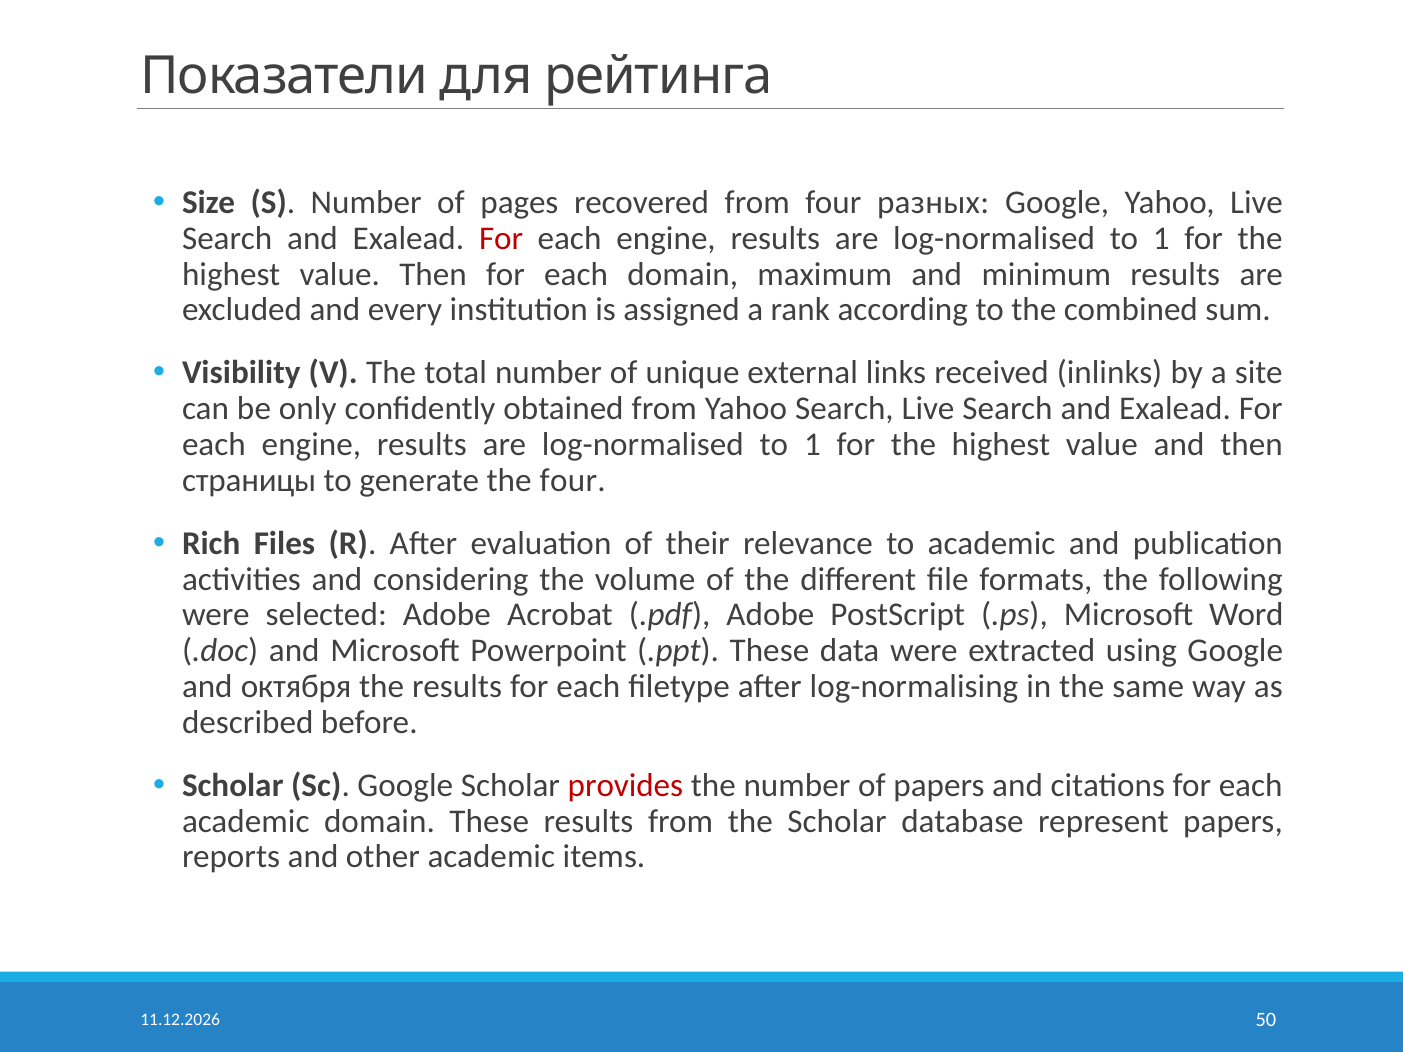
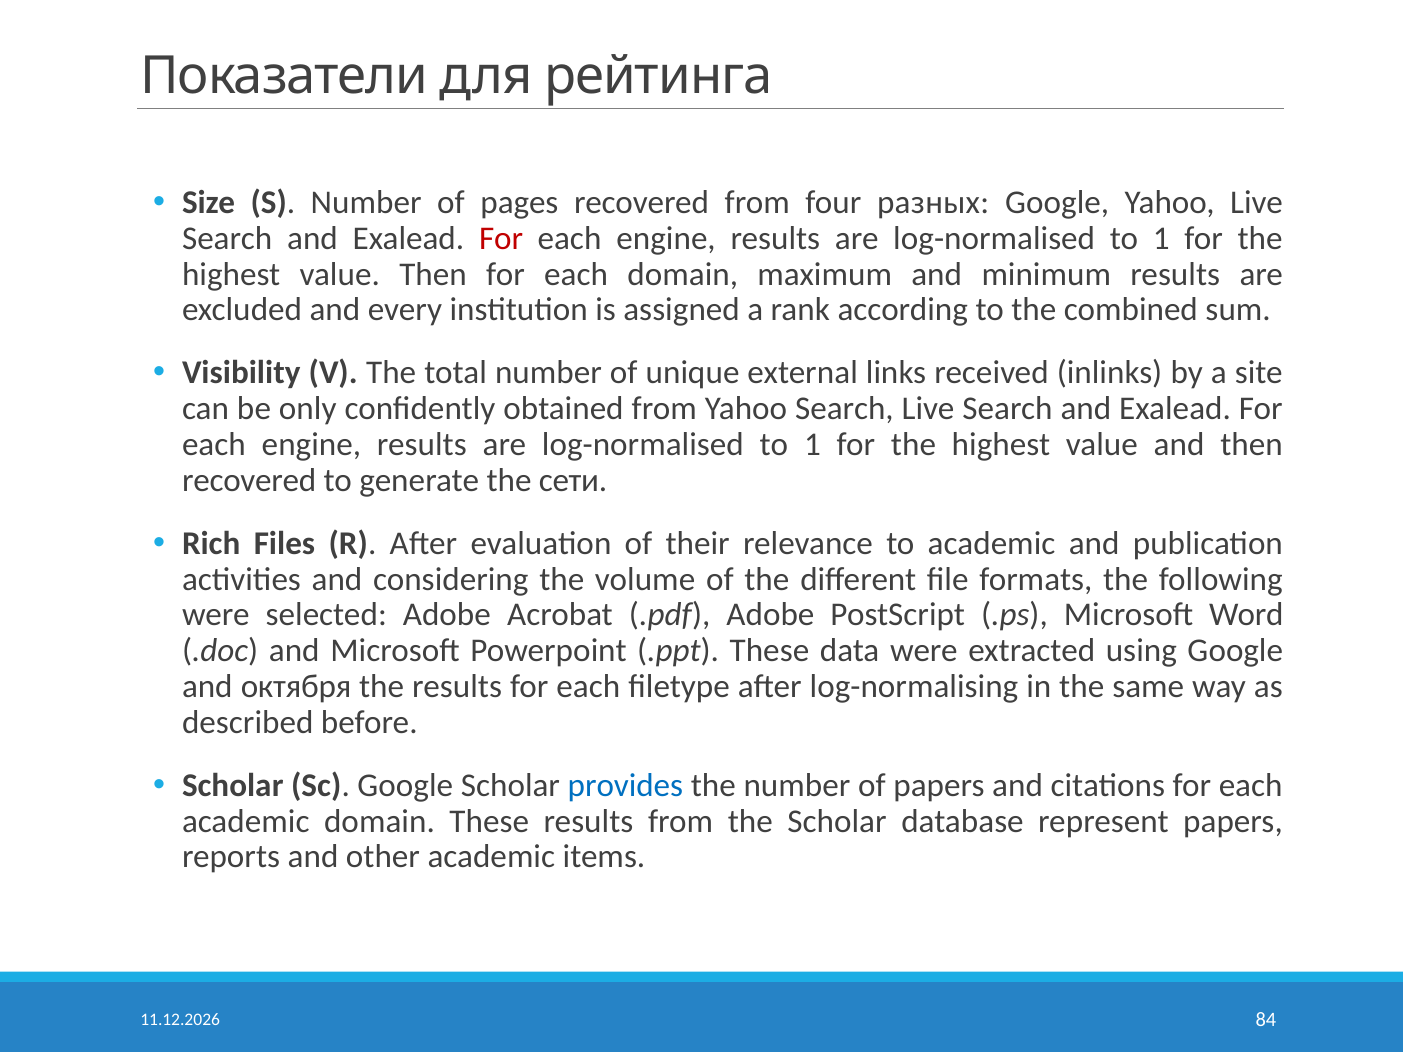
страницы at (249, 480): страницы -> recovered
the four: four -> сети
provides colour: red -> blue
50: 50 -> 84
